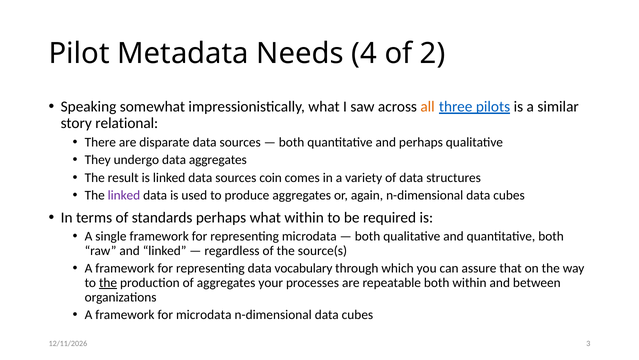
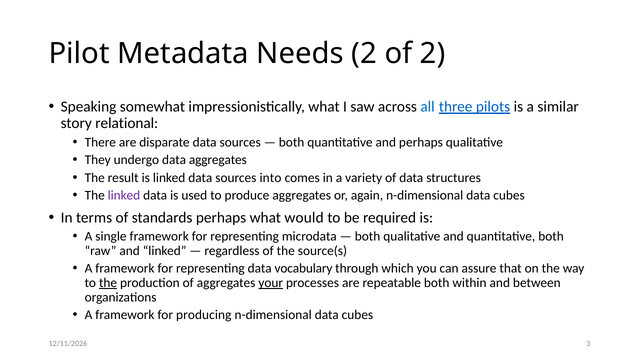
Needs 4: 4 -> 2
all colour: orange -> blue
coin: coin -> into
what within: within -> would
your underline: none -> present
for microdata: microdata -> producing
